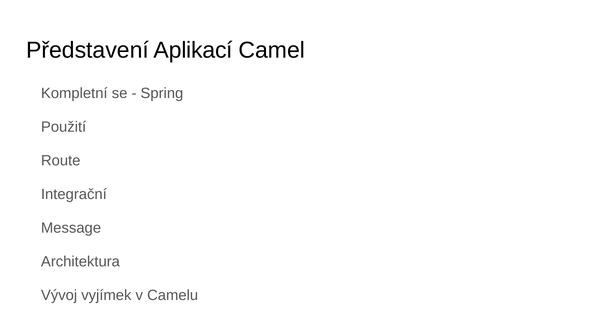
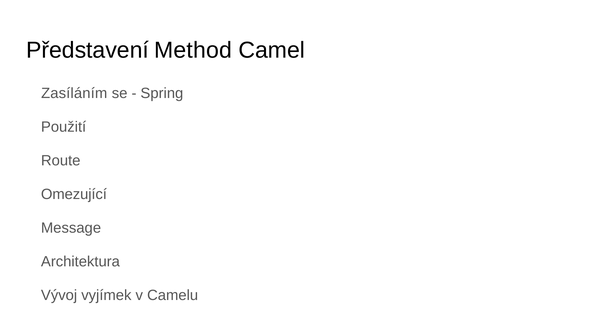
Aplikací: Aplikací -> Method
Kompletní: Kompletní -> Zasíláním
Integrační: Integrační -> Omezující
